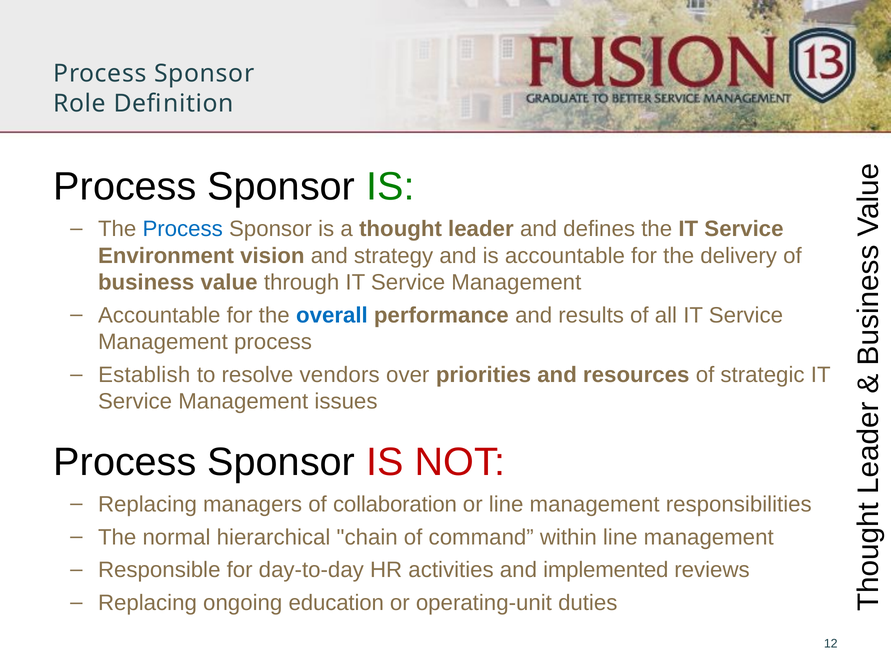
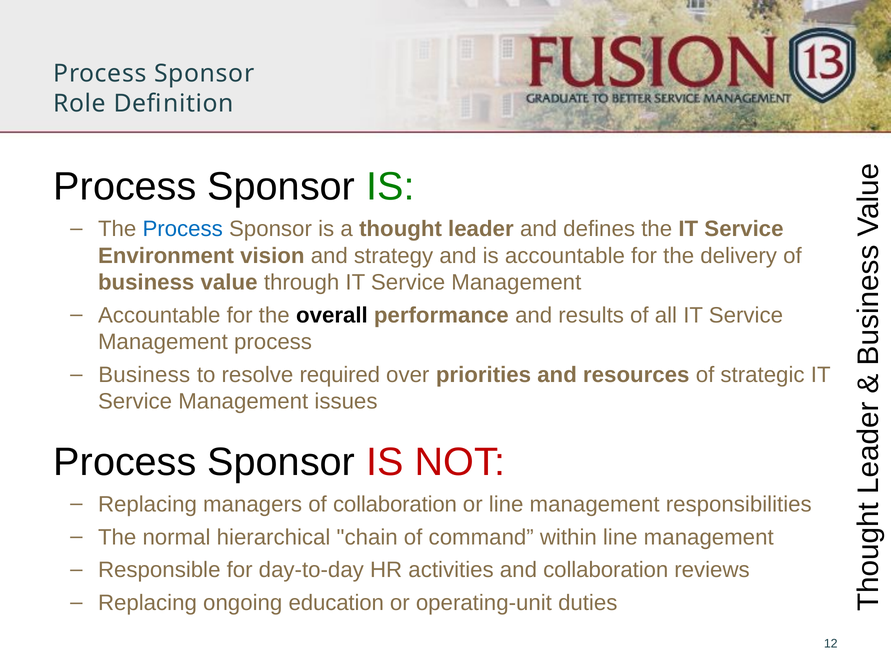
overall colour: blue -> black
Establish at (144, 375): Establish -> Business
vendors: vendors -> required
and implemented: implemented -> collaboration
